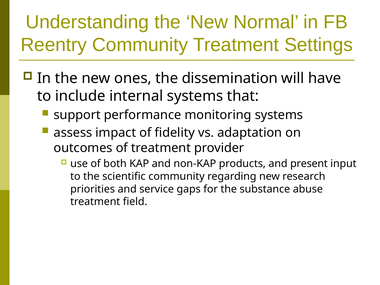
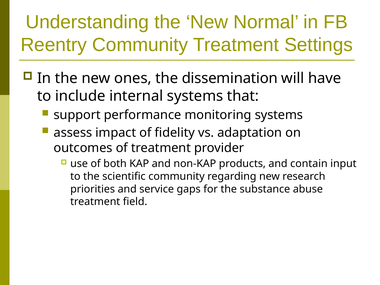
present: present -> contain
